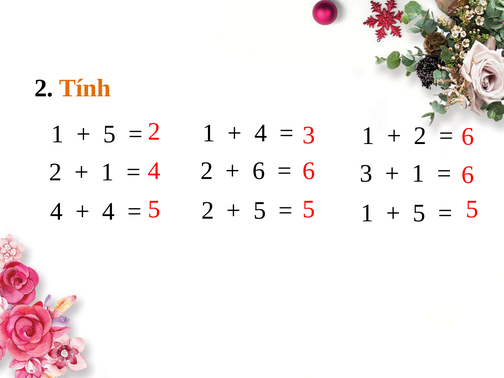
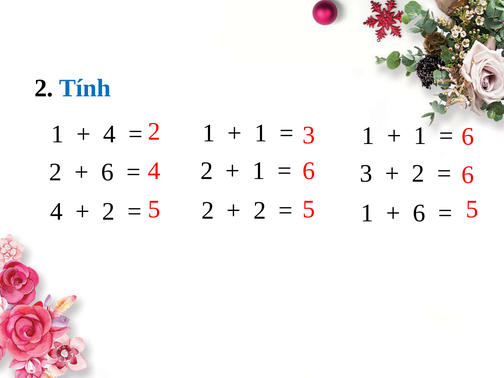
Tính colour: orange -> blue
4 at (261, 133): 4 -> 1
5 at (109, 134): 5 -> 4
2 at (420, 136): 2 -> 1
6 at (259, 171): 6 -> 1
1 at (107, 172): 1 -> 6
1 at (418, 174): 1 -> 2
5 at (260, 210): 5 -> 2
4 at (108, 212): 4 -> 2
5 at (419, 213): 5 -> 6
